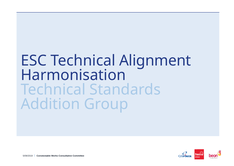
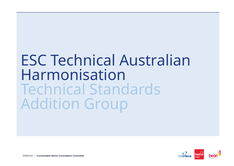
Alignment: Alignment -> Australian
